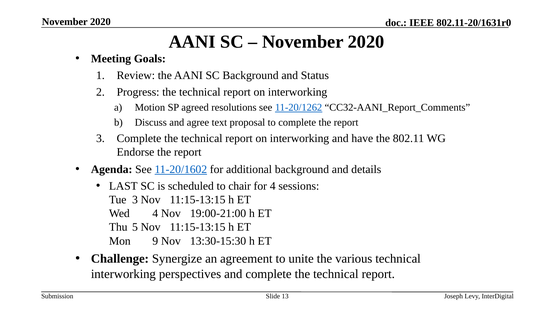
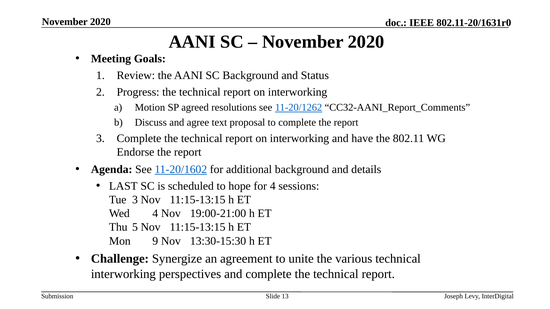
chair: chair -> hope
